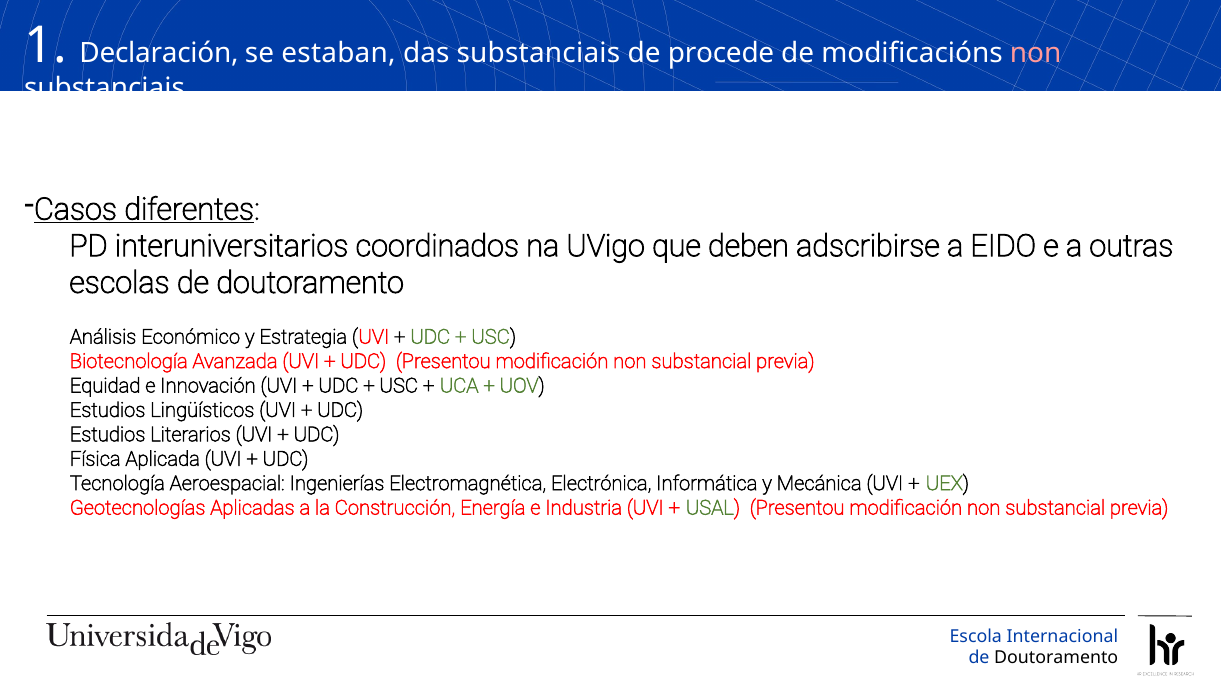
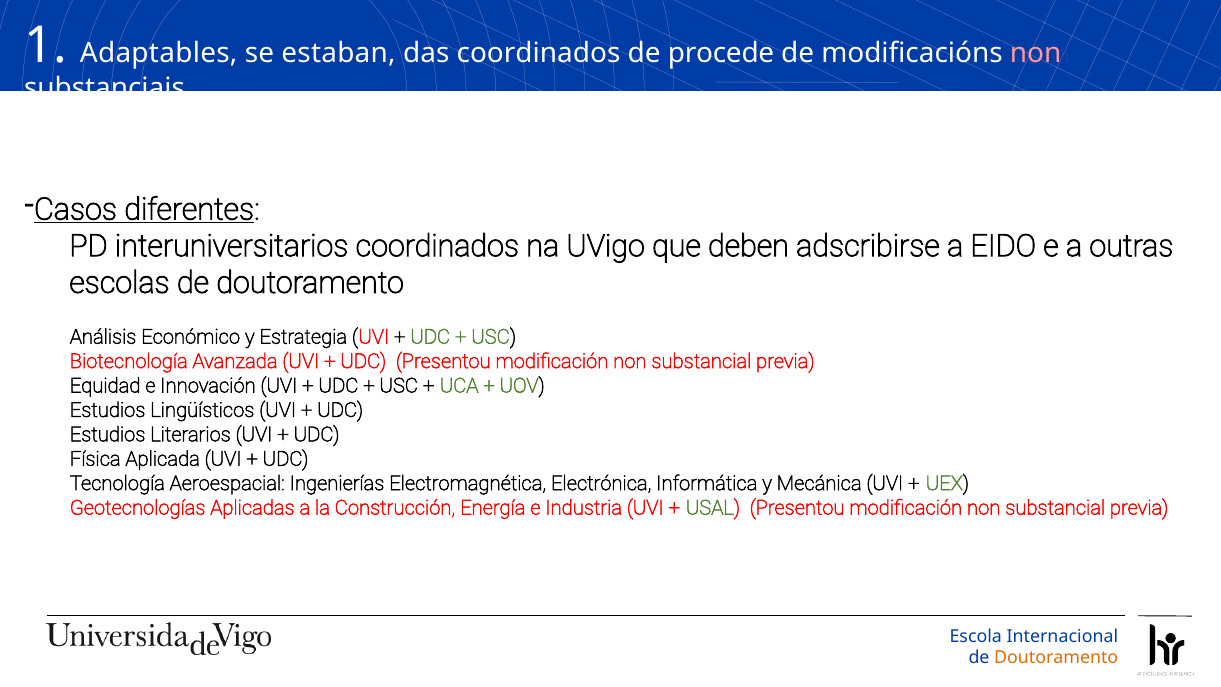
Declaración: Declaración -> Adaptables
das substanciais: substanciais -> coordinados
Doutoramento at (1056, 657) colour: black -> orange
